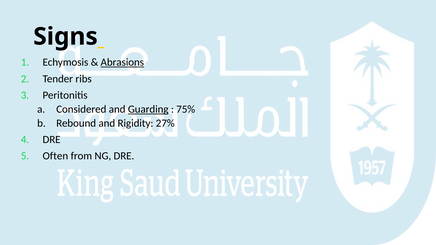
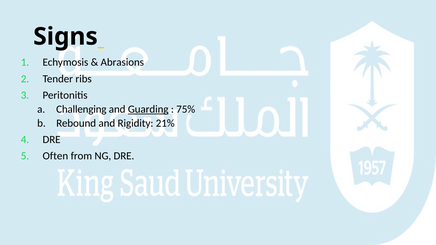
Abrasions underline: present -> none
Considered: Considered -> Challenging
27%: 27% -> 21%
